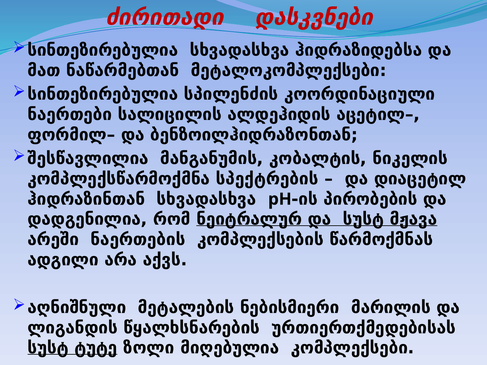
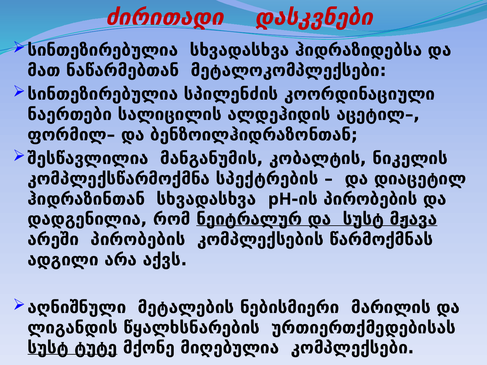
არეში ნაერთების: ნაერთების -> პირობების
ზოლი: ზოლი -> მქონე
